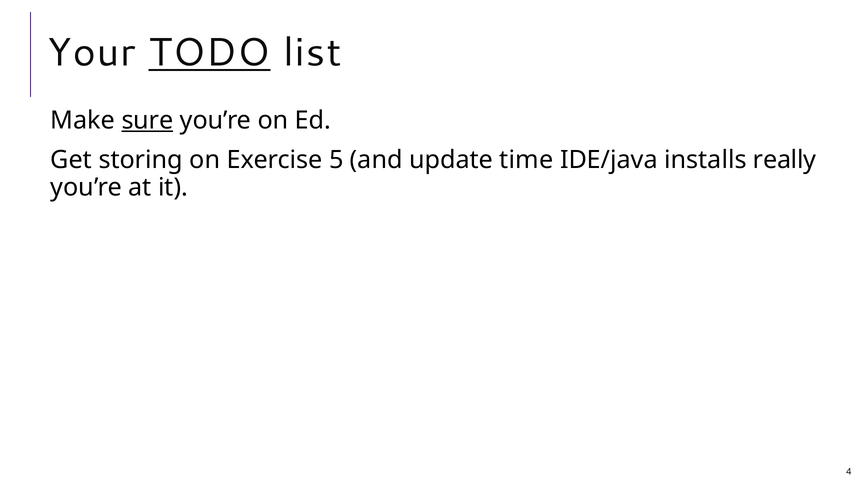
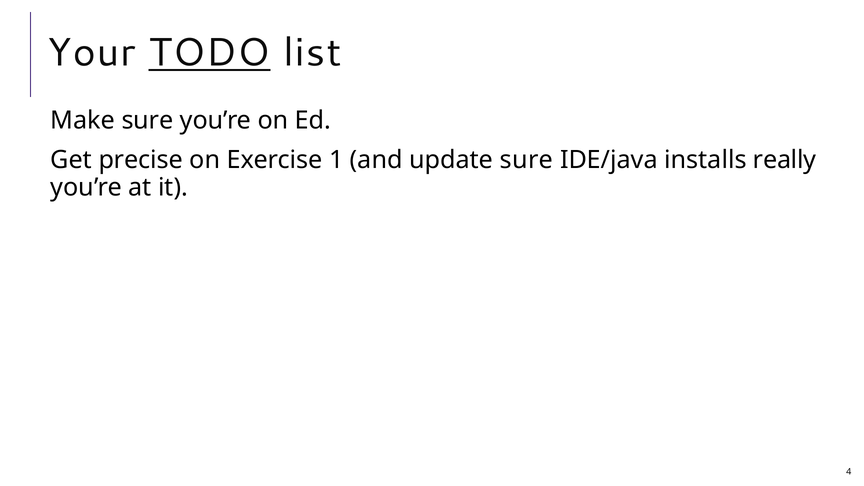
sure at (147, 120) underline: present -> none
storing: storing -> precise
5: 5 -> 1
update time: time -> sure
